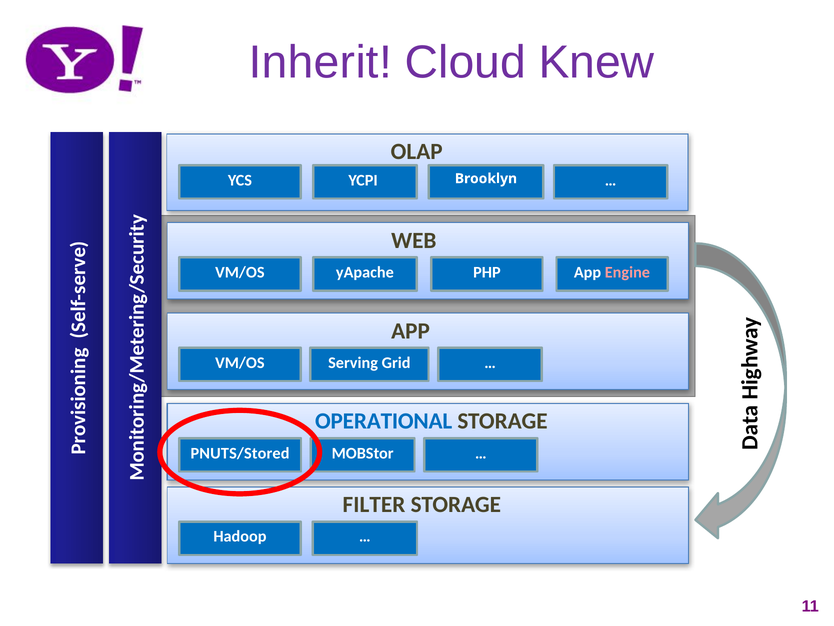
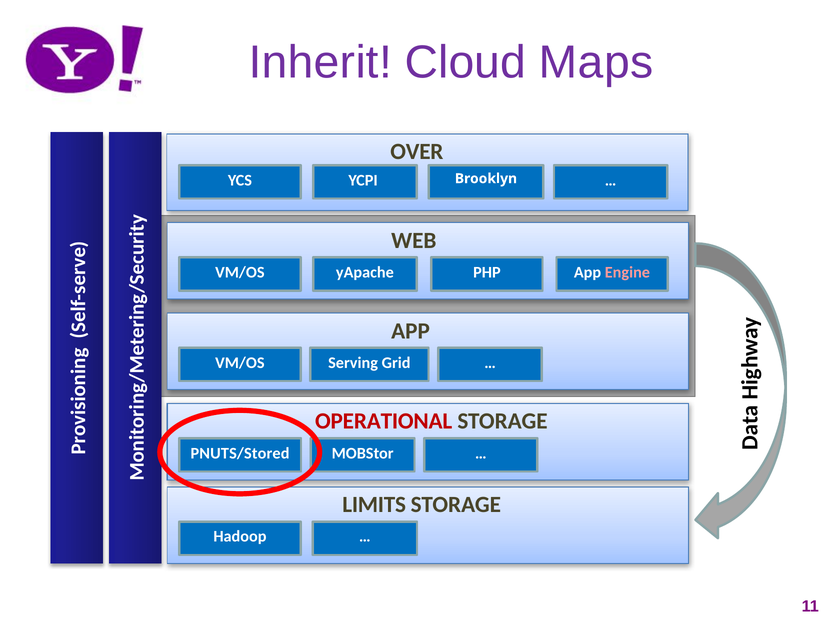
Knew: Knew -> Maps
OLAP: OLAP -> OVER
OPERATIONAL colour: blue -> red
FILTER: FILTER -> LIMITS
